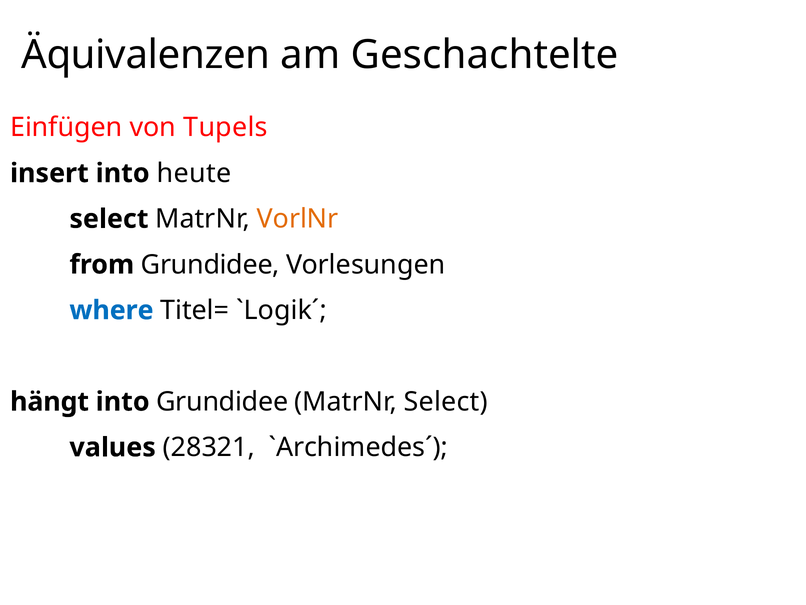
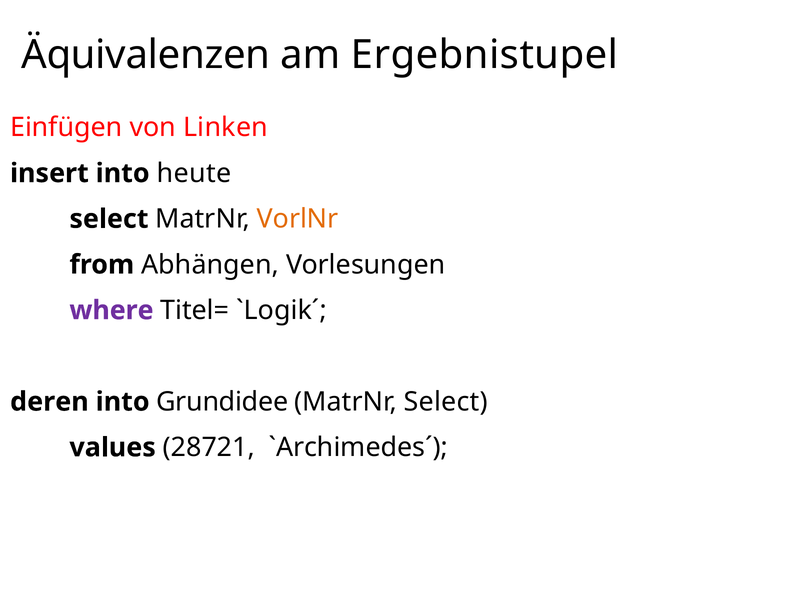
Geschachtelte: Geschachtelte -> Ergebnistupel
Tupels: Tupels -> Linken
from Grundidee: Grundidee -> Abhängen
where colour: blue -> purple
hängt: hängt -> deren
28321: 28321 -> 28721
